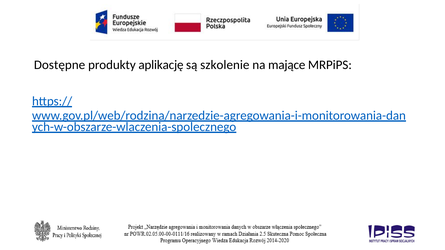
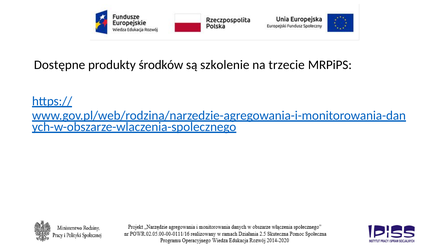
aplikację: aplikację -> środków
mające: mające -> trzecie
